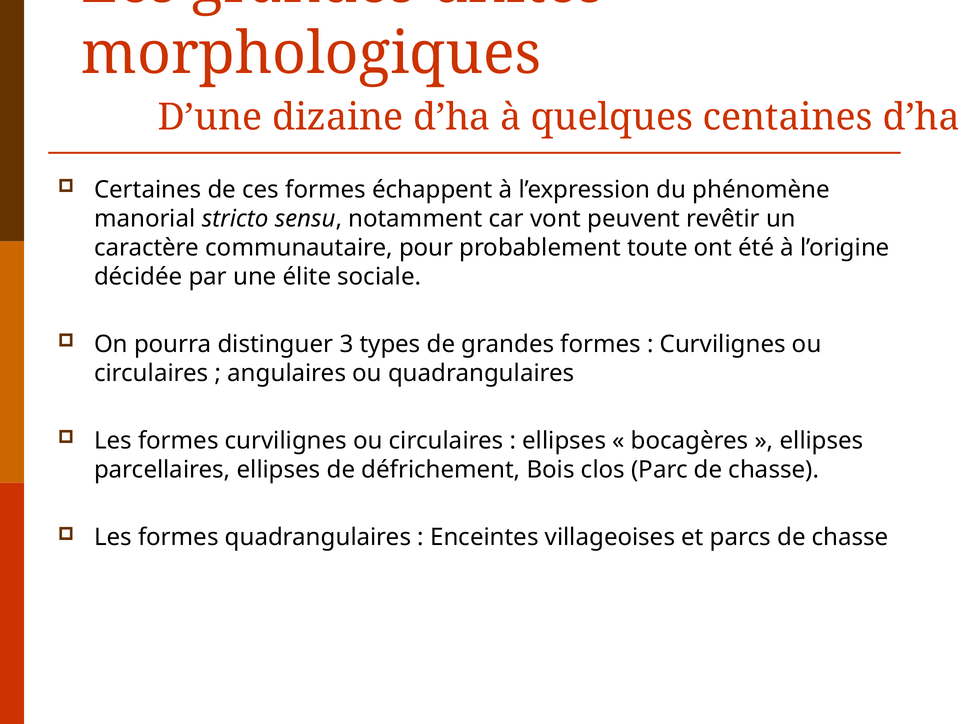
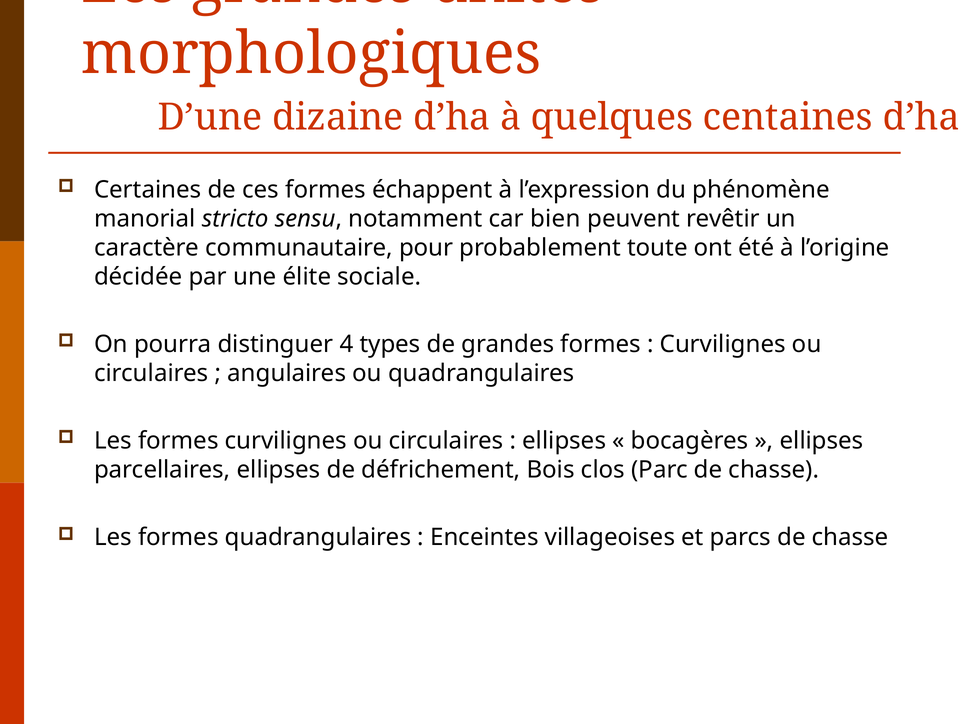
vont: vont -> bien
3: 3 -> 4
